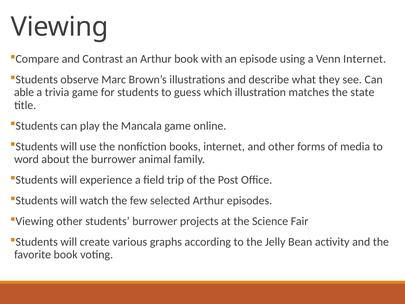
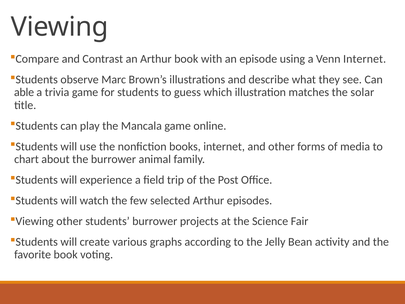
state: state -> solar
word: word -> chart
